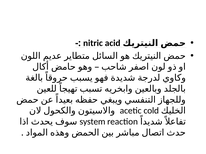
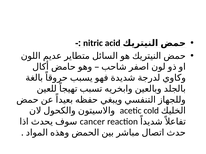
system: system -> cancer
